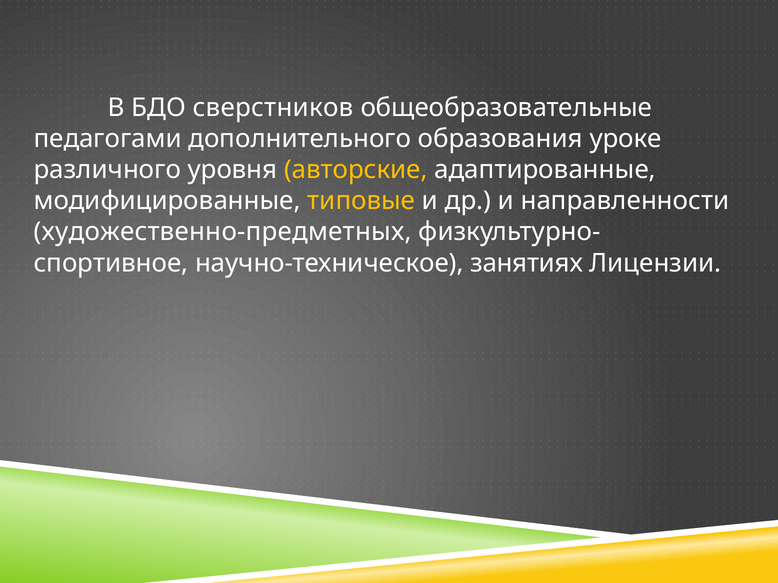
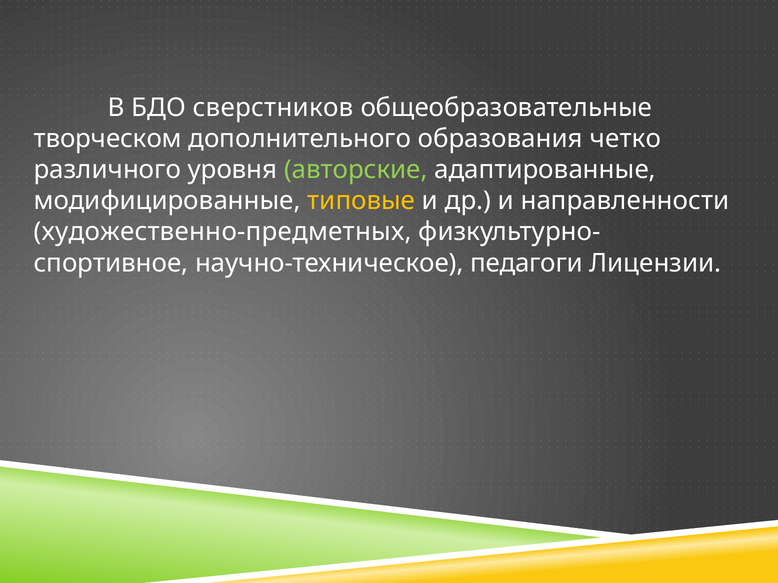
педагогами: педагогами -> творческом
уроке: уроке -> четко
авторские colour: yellow -> light green
занятиях: занятиях -> педагоги
